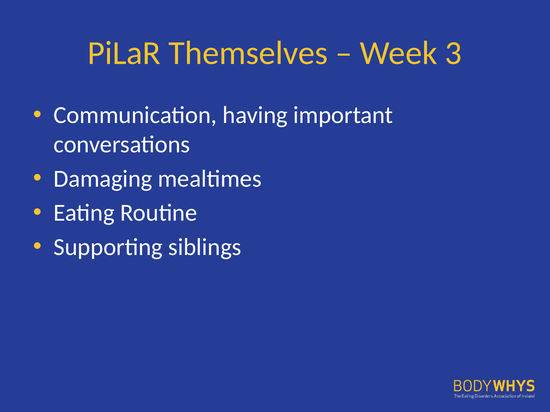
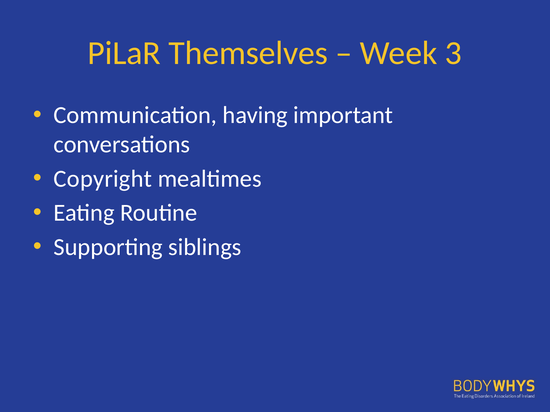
Damaging: Damaging -> Copyright
